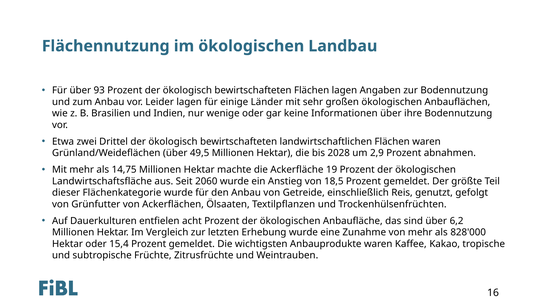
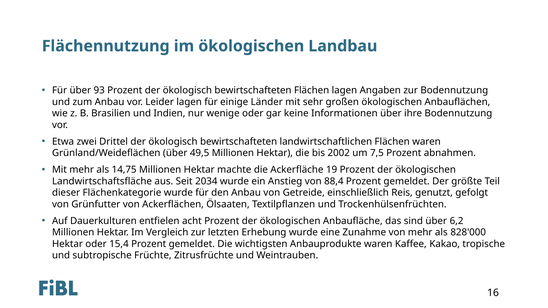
2028: 2028 -> 2002
2,9: 2,9 -> 7,5
2060: 2060 -> 2034
18,5: 18,5 -> 88,4
